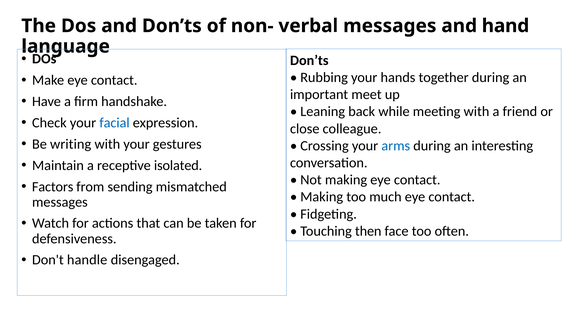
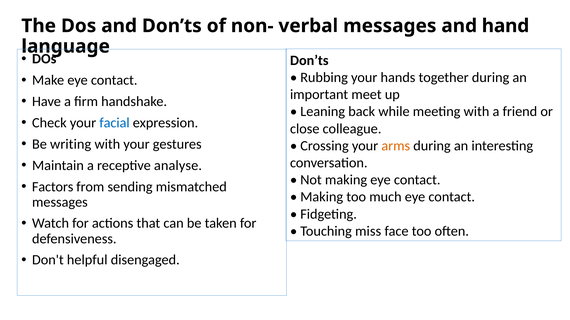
arms colour: blue -> orange
isolated: isolated -> analyse
then: then -> miss
handle: handle -> helpful
